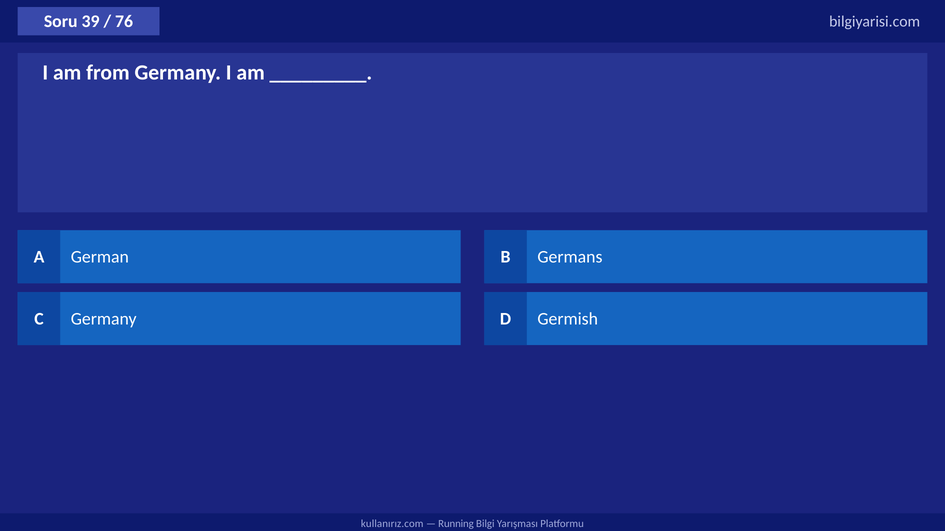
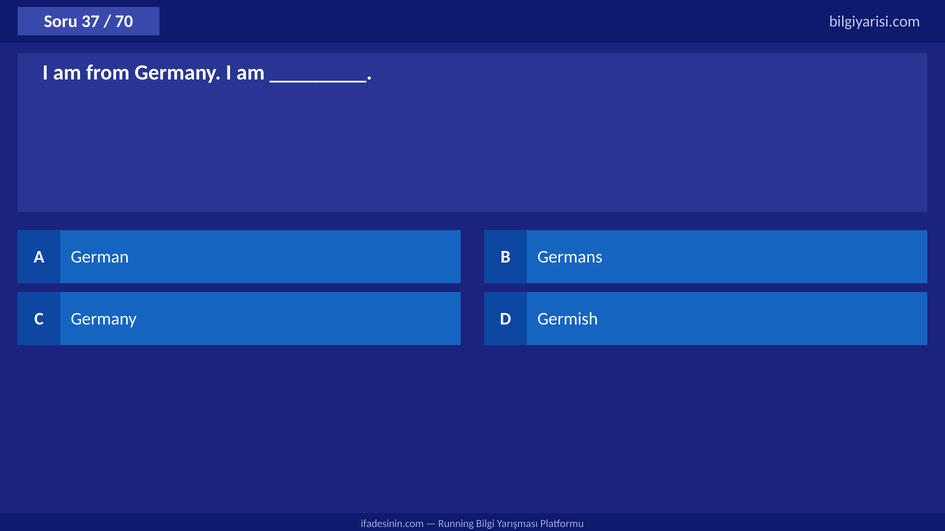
39: 39 -> 37
76: 76 -> 70
kullanırız.com: kullanırız.com -> ifadesinin.com
